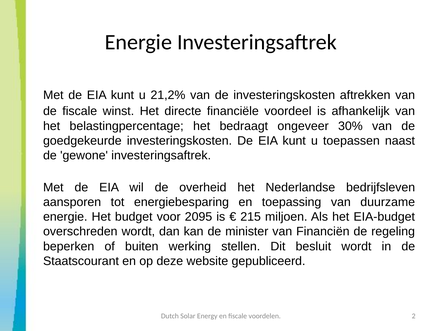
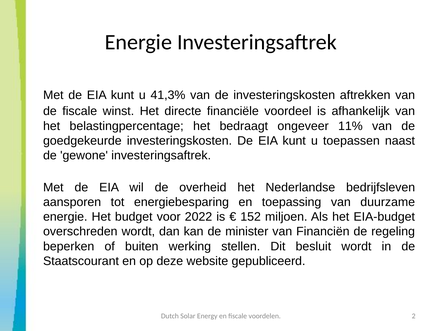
21,2%: 21,2% -> 41,3%
30%: 30% -> 11%
2095: 2095 -> 2022
215: 215 -> 152
